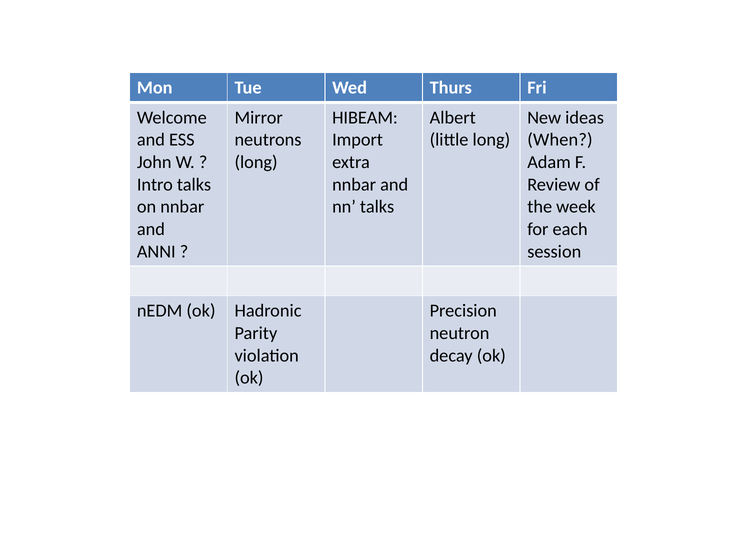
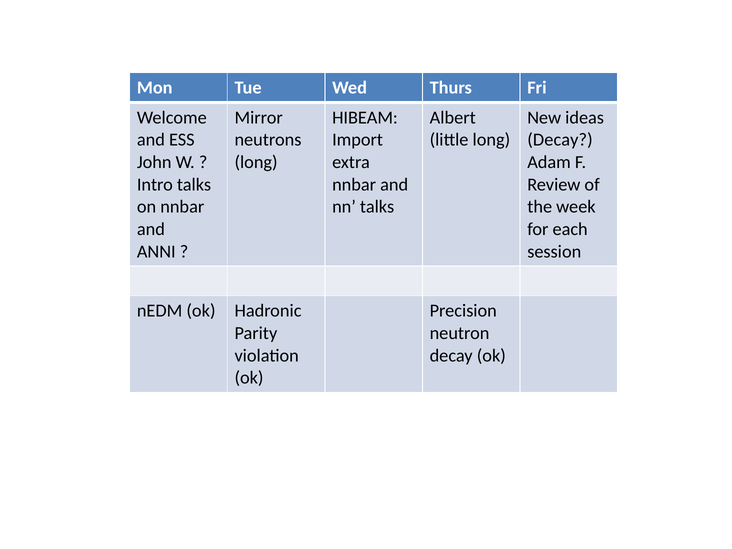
When at (560, 140): When -> Decay
